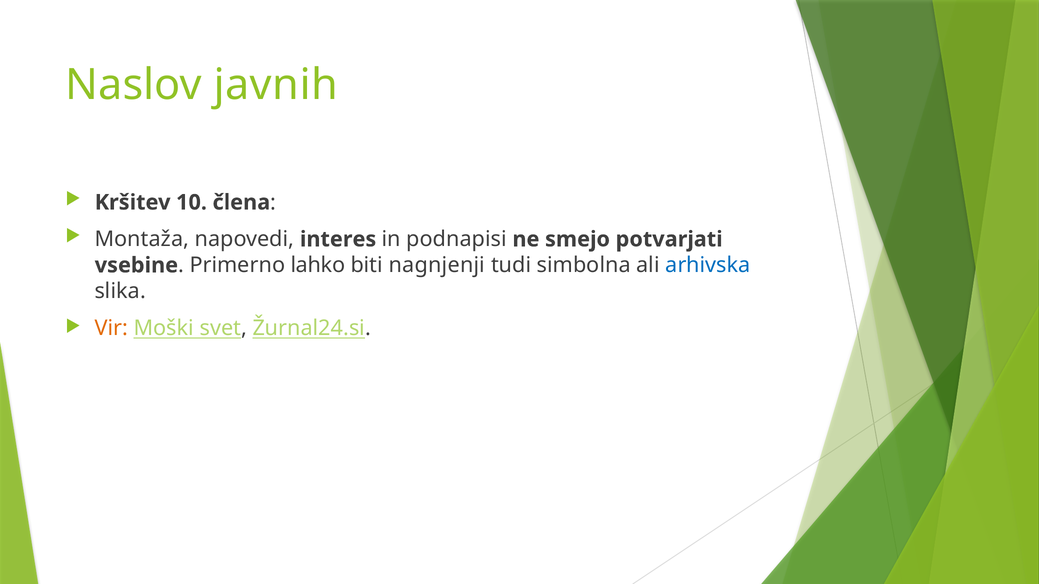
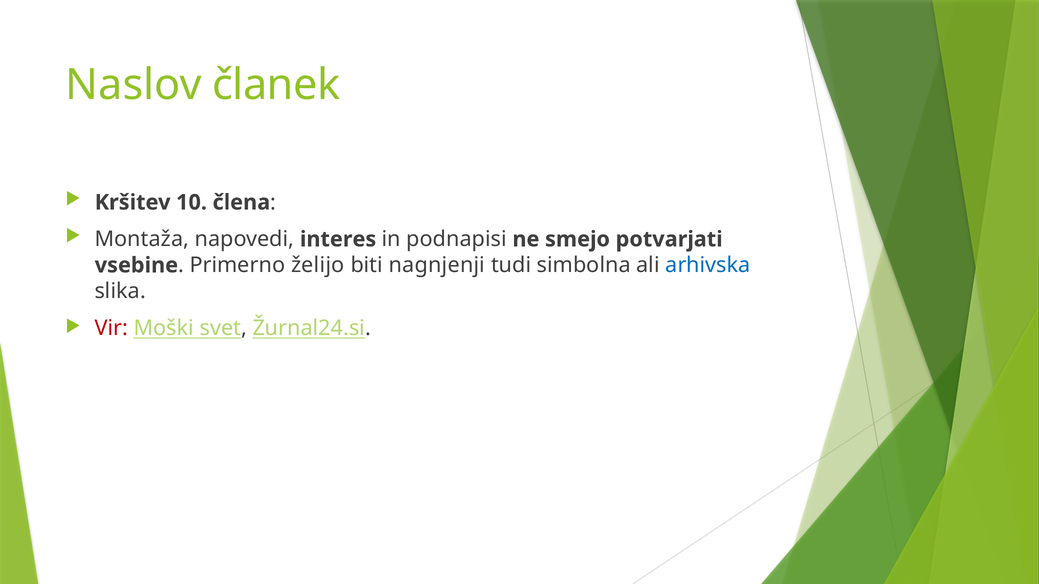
javnih: javnih -> članek
lahko: lahko -> želijo
Vir colour: orange -> red
